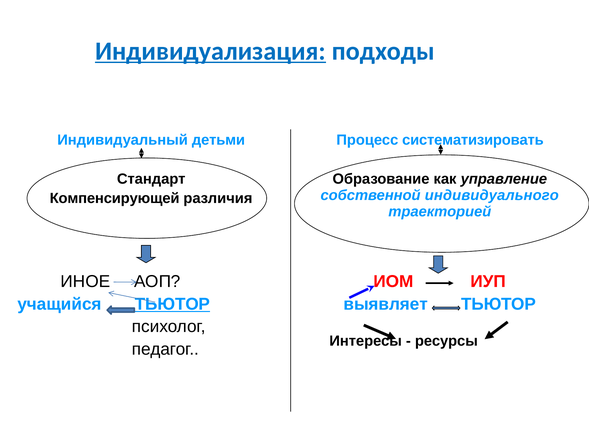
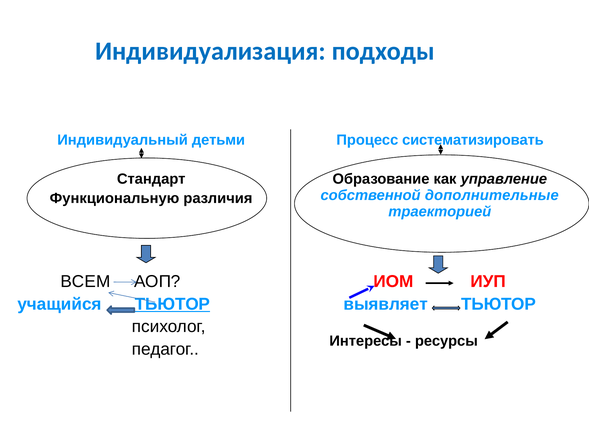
Индивидуализация underline: present -> none
индивидуального: индивидуального -> дополнительные
Компенсирующей: Компенсирующей -> Функциональную
ИНОЕ: ИНОЕ -> ВСЕМ
